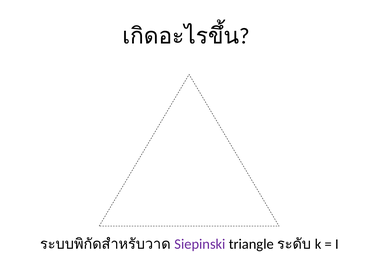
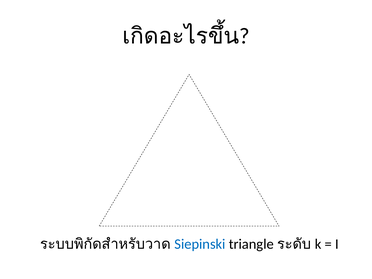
Siepinski colour: purple -> blue
